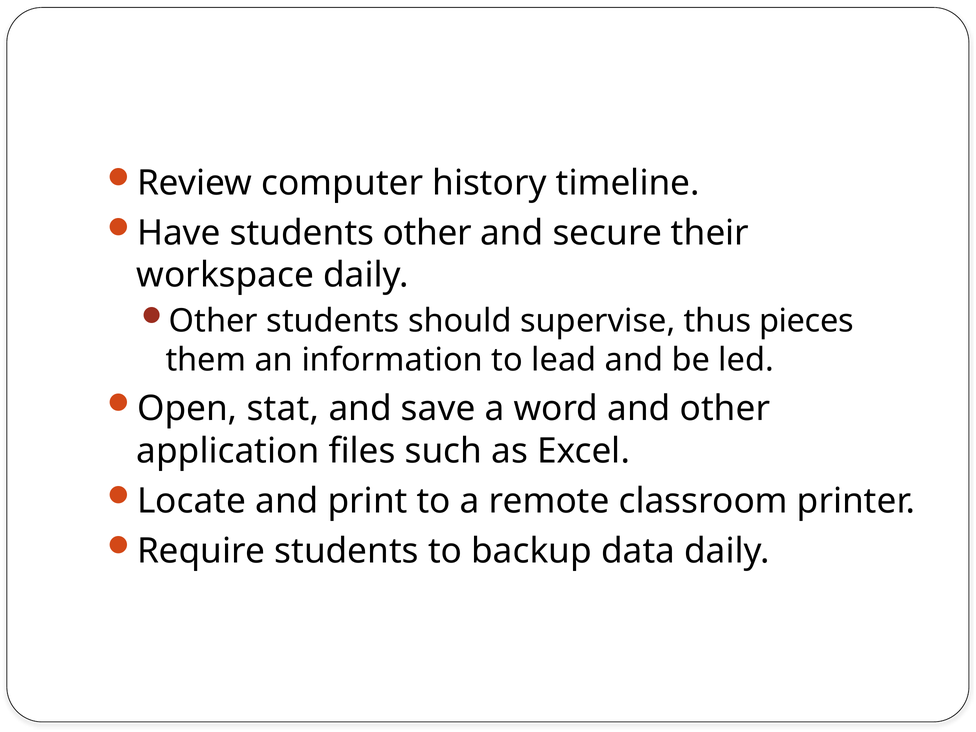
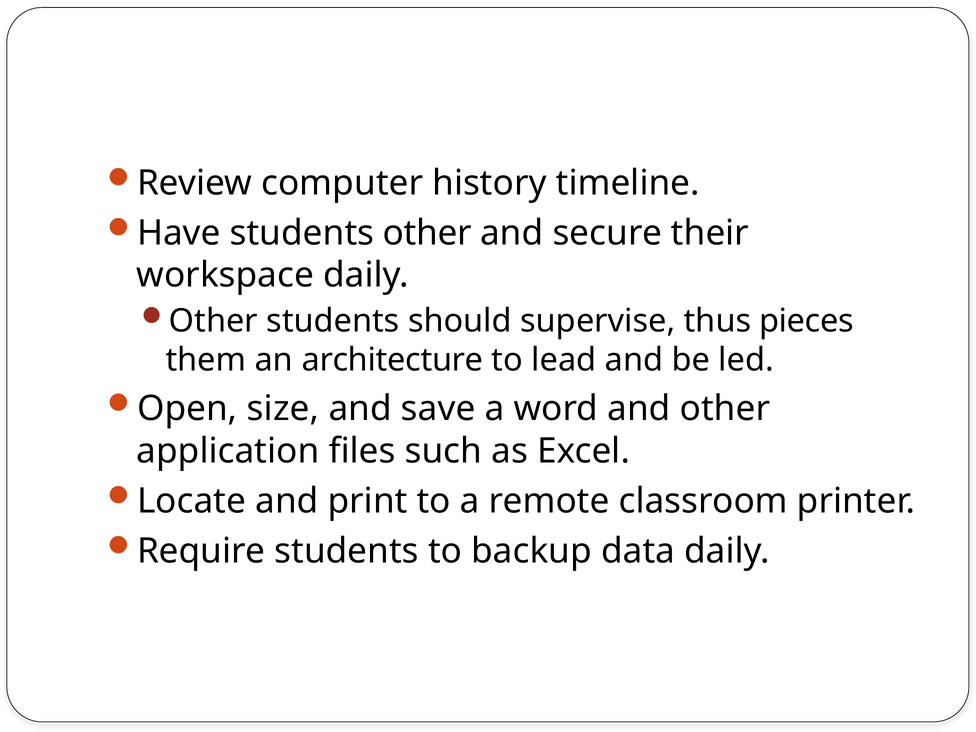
information: information -> architecture
stat: stat -> size
